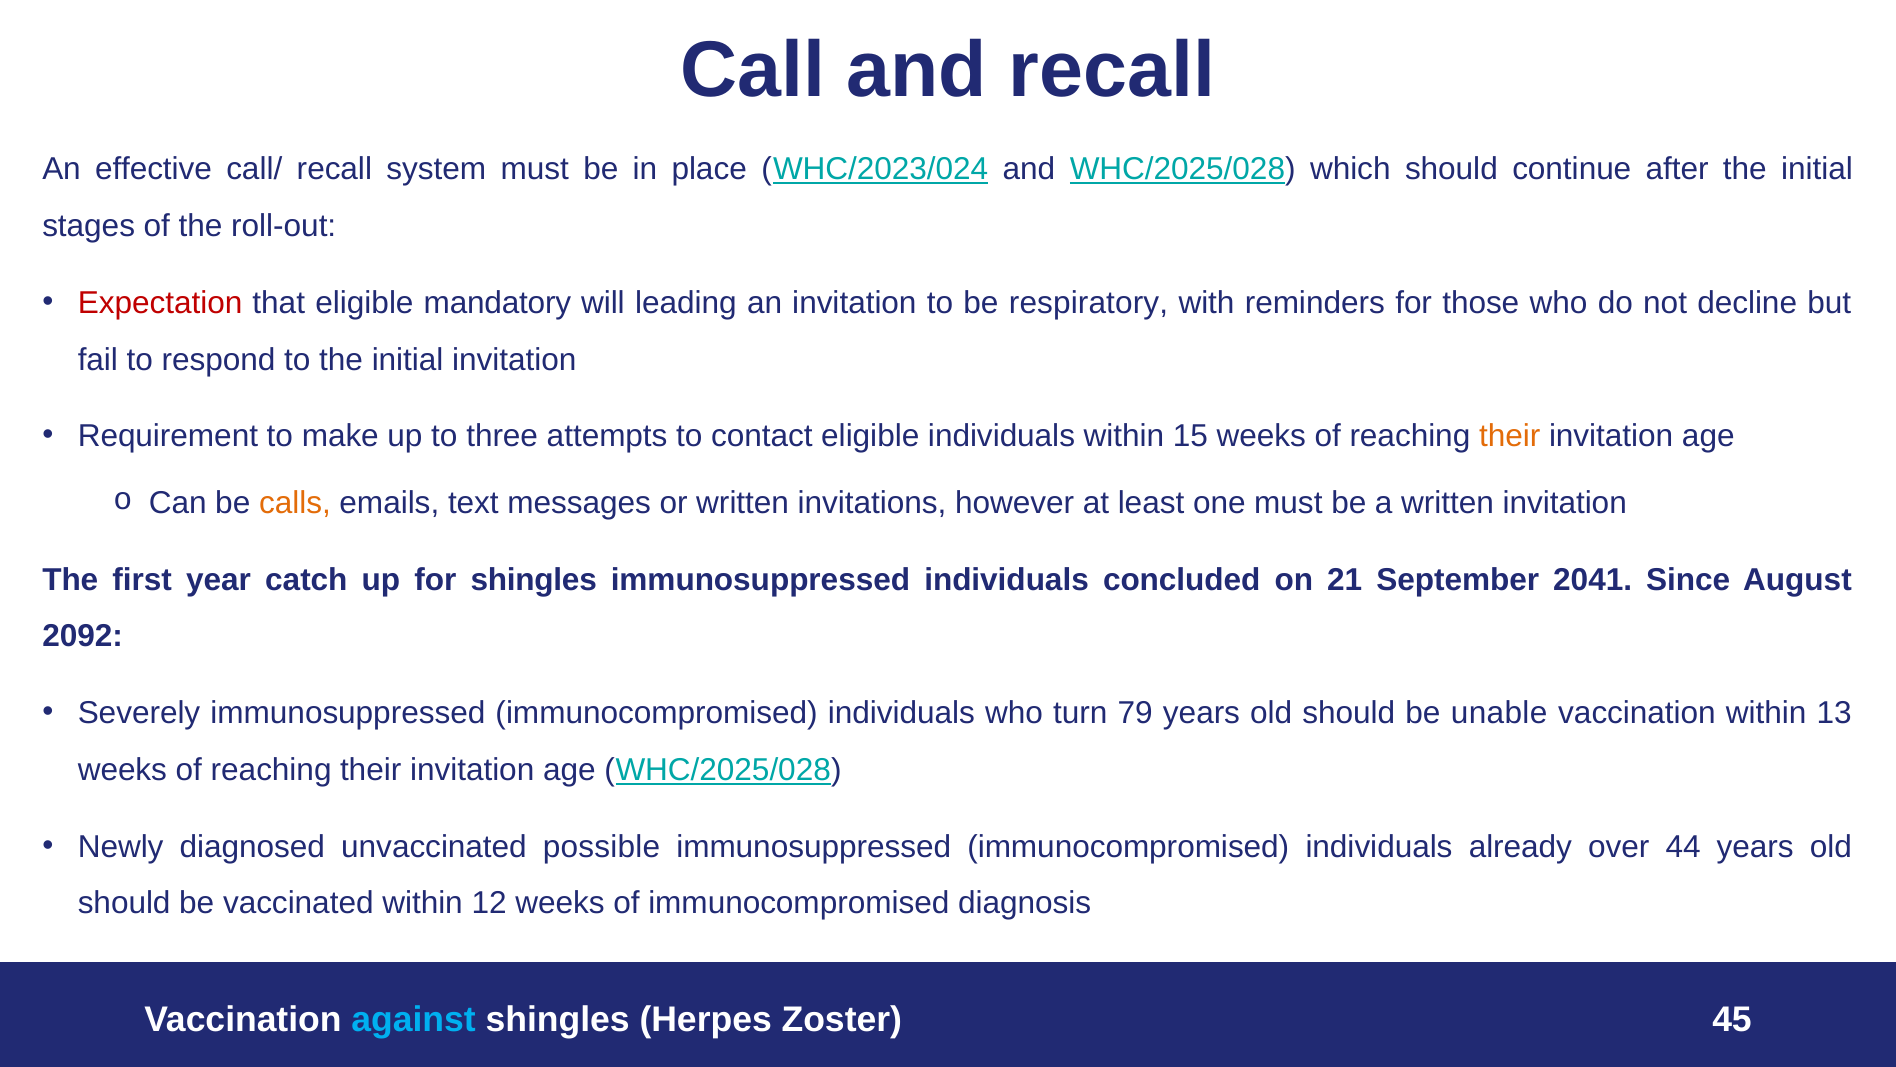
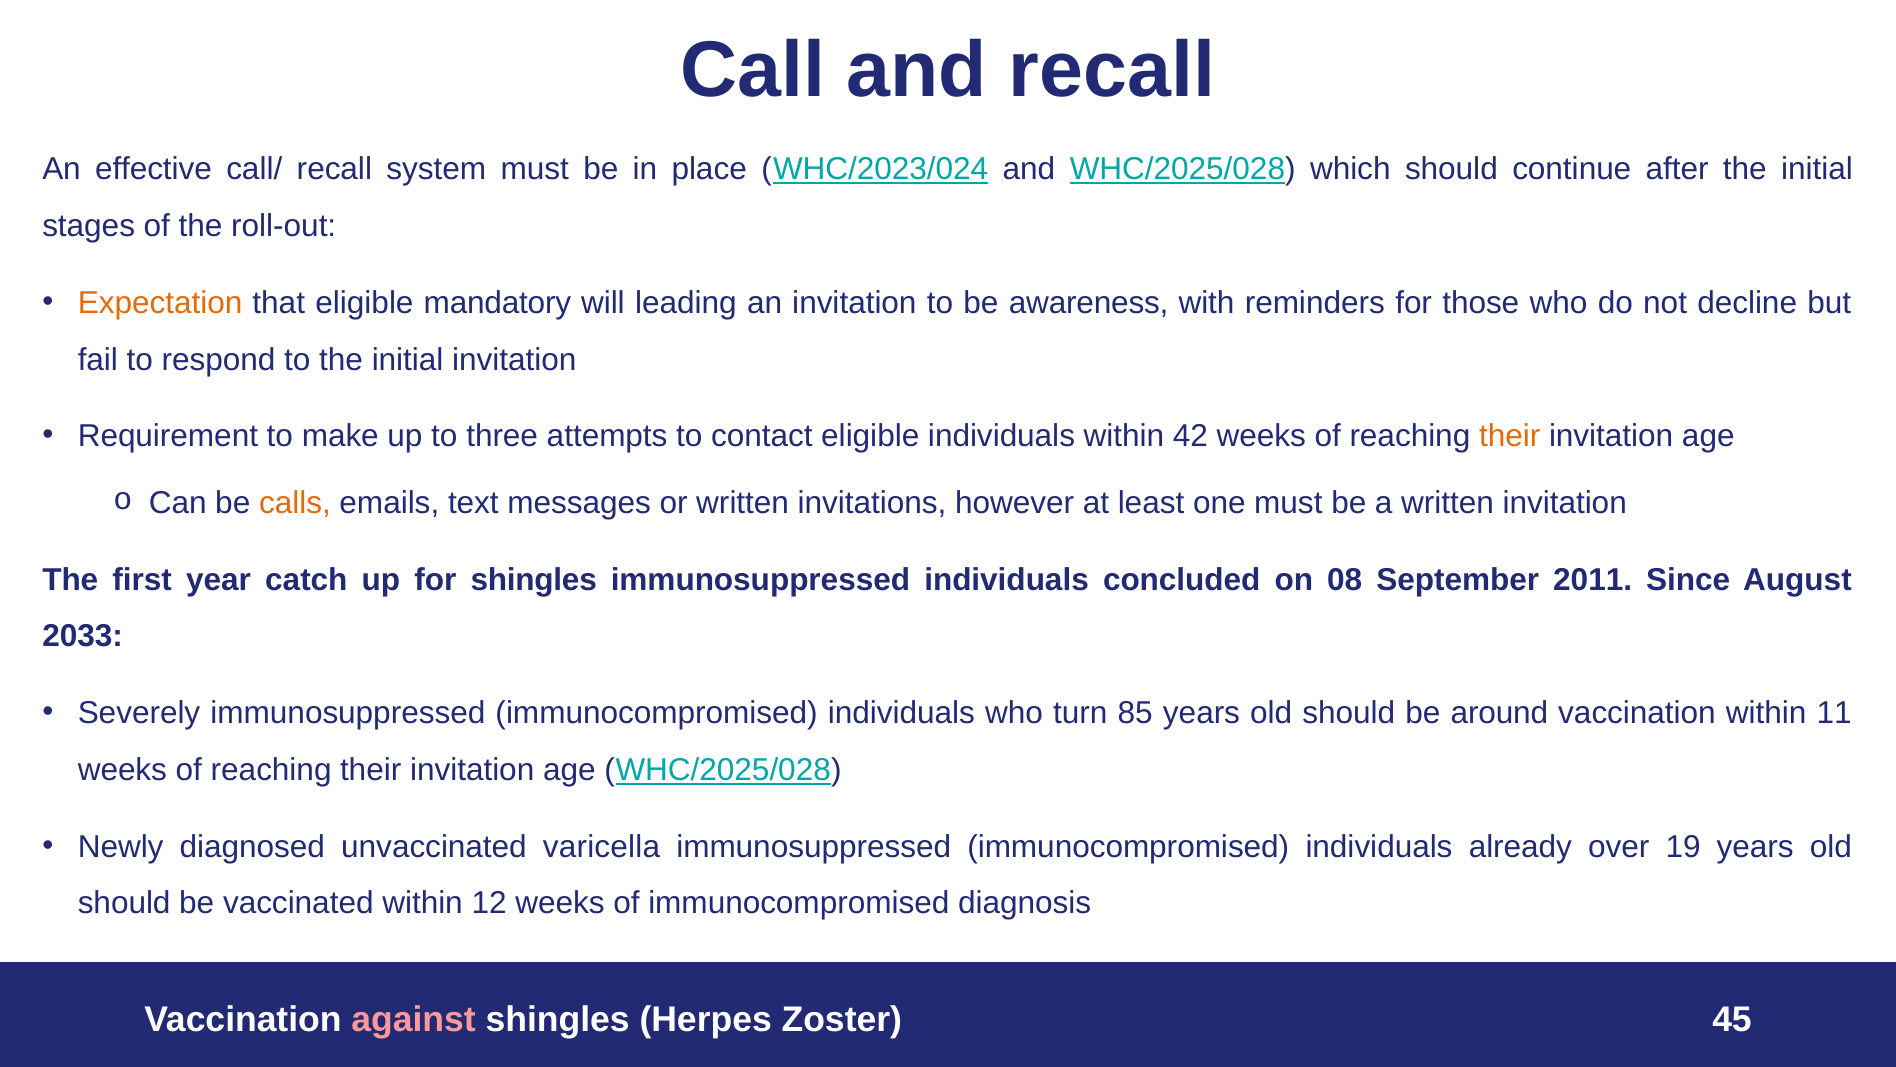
Expectation colour: red -> orange
respiratory: respiratory -> awareness
15: 15 -> 42
21: 21 -> 08
2041: 2041 -> 2011
2092: 2092 -> 2033
79: 79 -> 85
unable: unable -> around
13: 13 -> 11
possible: possible -> varicella
44: 44 -> 19
against colour: light blue -> pink
